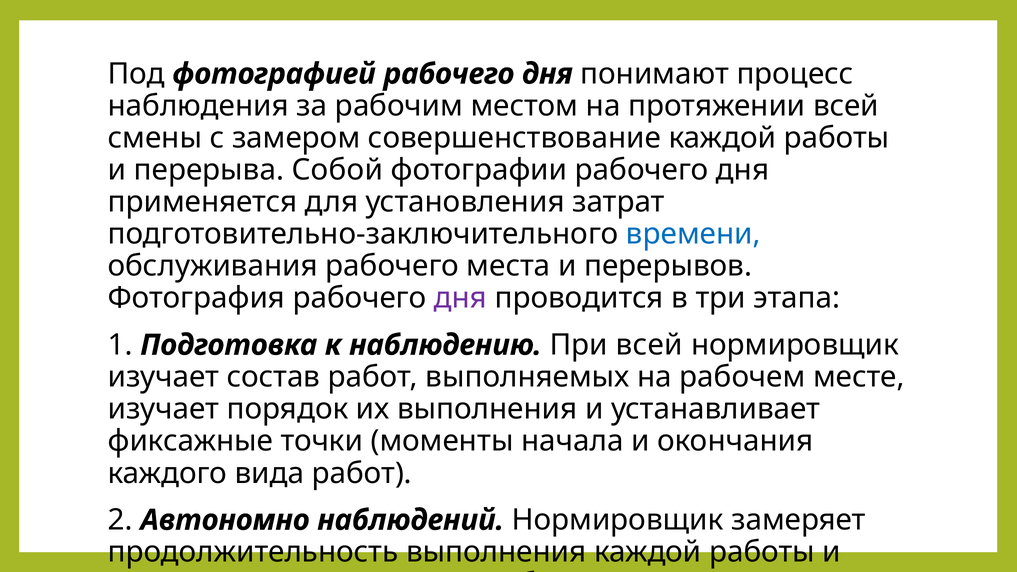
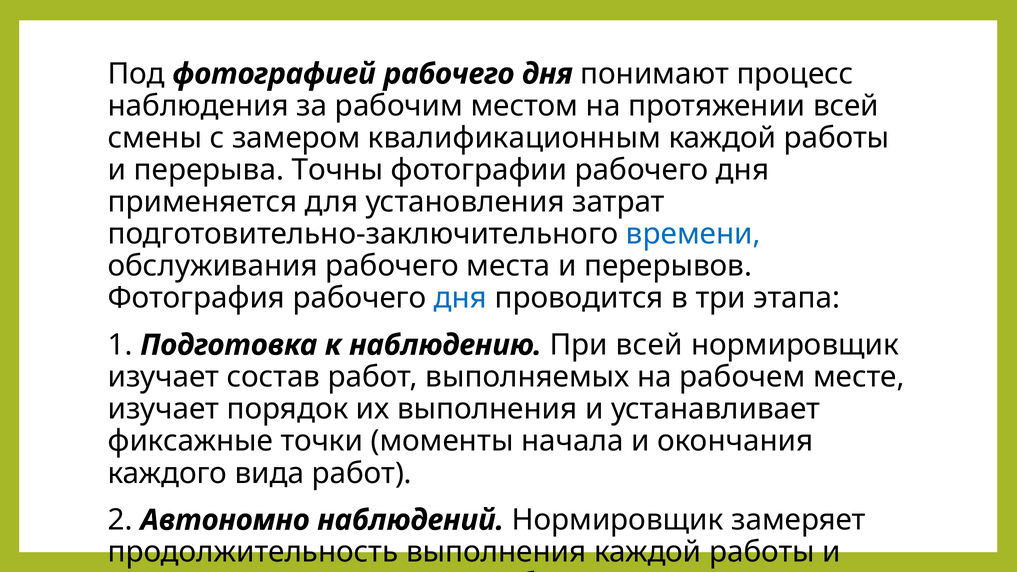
совершенствование: совершенствование -> квалификационным
Собой: Собой -> Точны
дня at (460, 298) colour: purple -> blue
